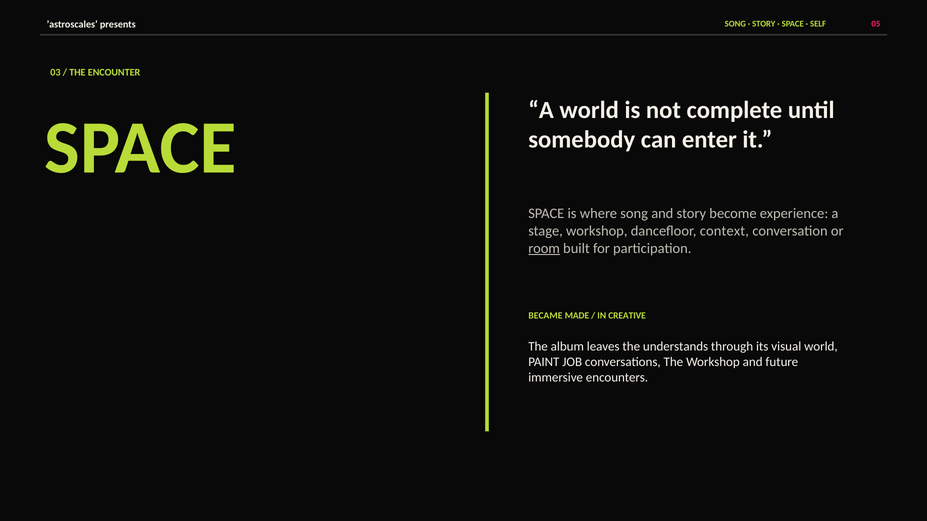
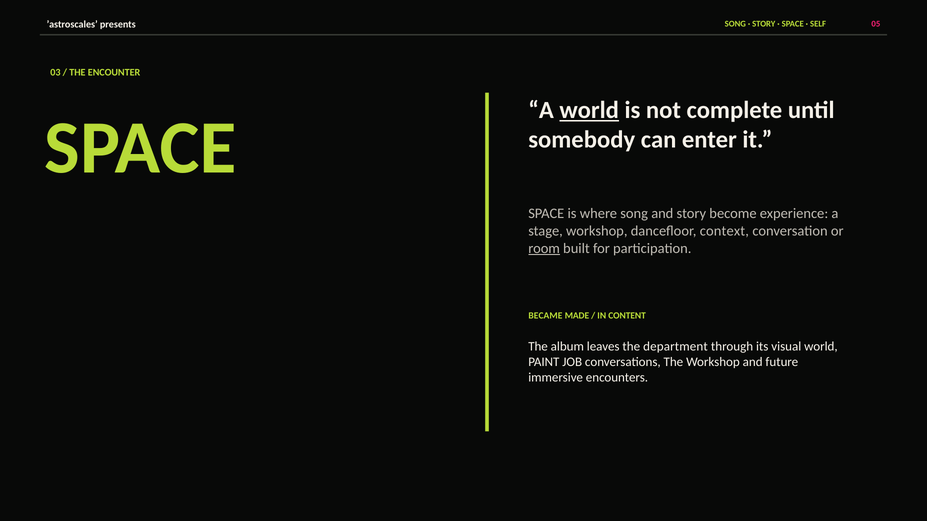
world at (589, 110) underline: none -> present
CREATIVE: CREATIVE -> CONTENT
understands: understands -> department
